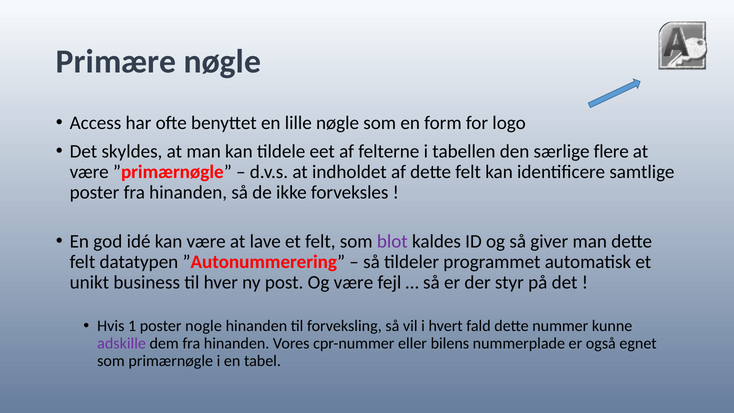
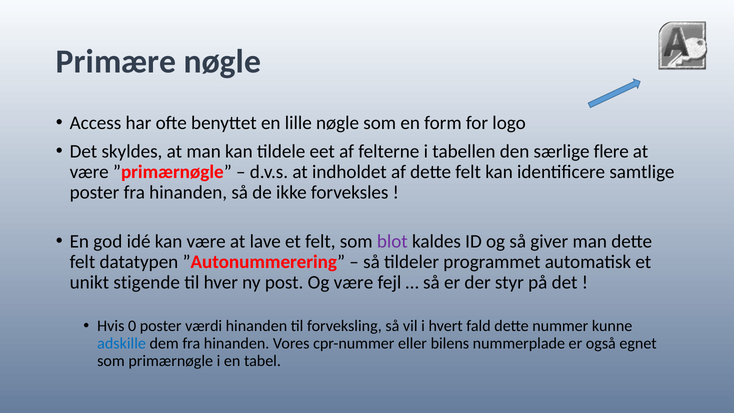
business: business -> stigende
1: 1 -> 0
nogle: nogle -> værdi
adskille colour: purple -> blue
